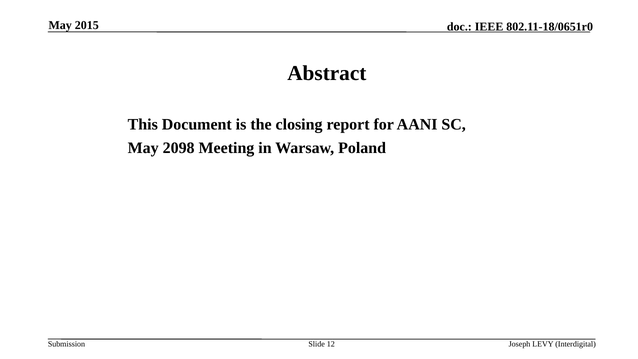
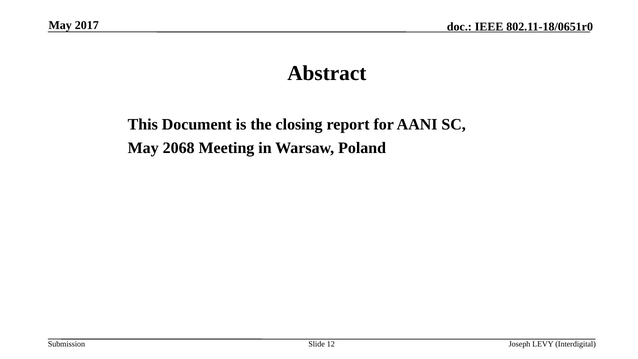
2015: 2015 -> 2017
Continued: Continued -> University
2098: 2098 -> 2068
